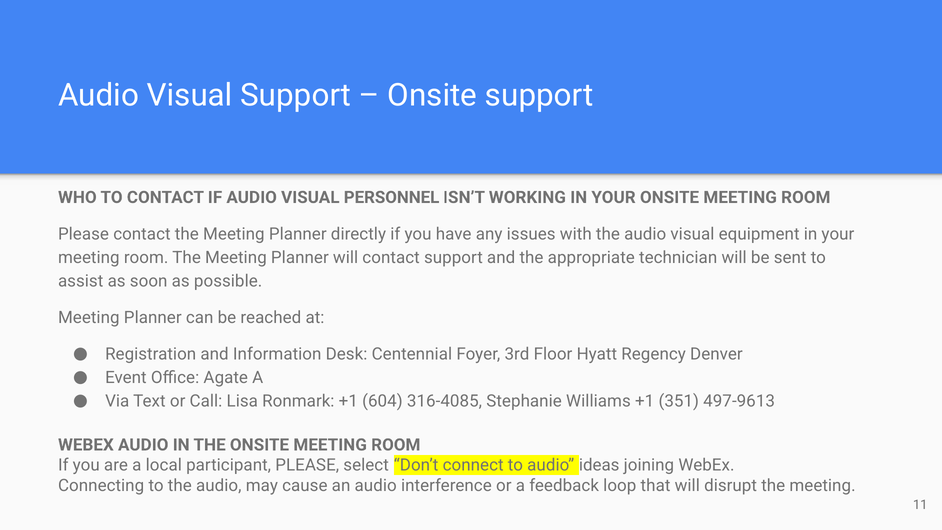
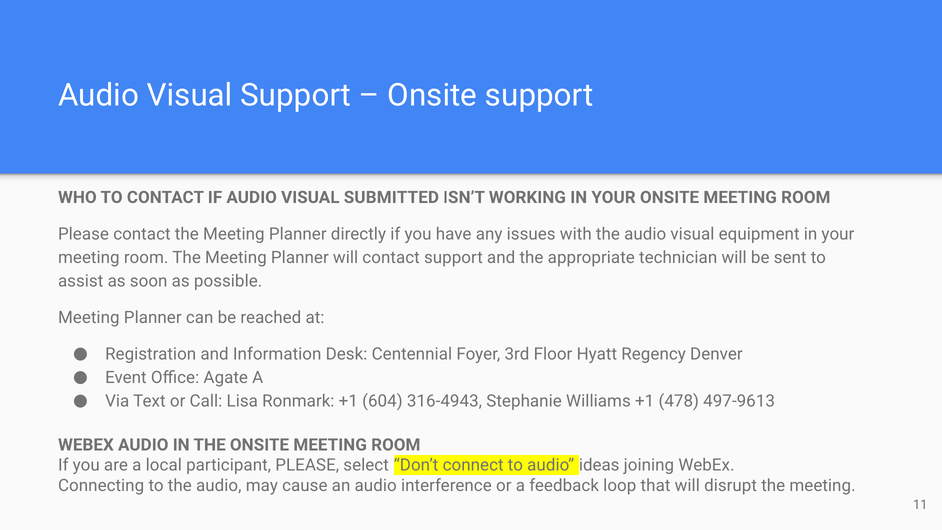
PERSONNEL: PERSONNEL -> SUBMITTED
316-4085: 316-4085 -> 316-4943
351: 351 -> 478
